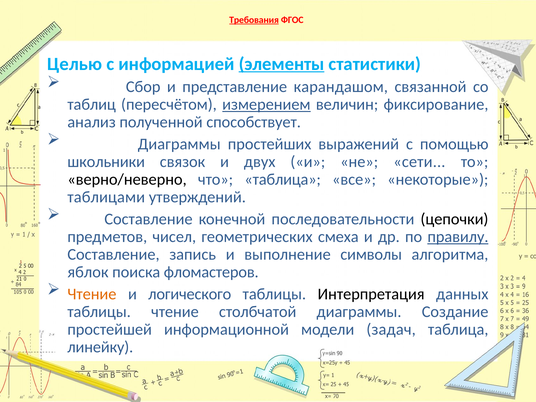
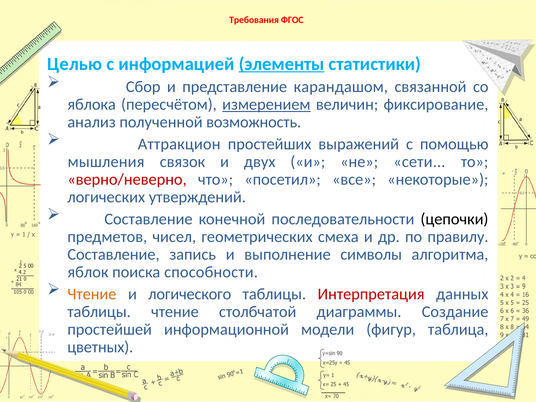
Требования underline: present -> none
таблиц: таблиц -> яблока
способствует: способствует -> возможность
Диаграммы at (179, 144): Диаграммы -> Аттракцион
школьники: школьники -> мышления
верно/неверно colour: black -> red
что таблица: таблица -> посетил
таблицами: таблицами -> логических
правилу underline: present -> none
фломастеров: фломастеров -> способности
Интерпретация colour: black -> red
задач: задач -> фигур
линейку: линейку -> цветных
